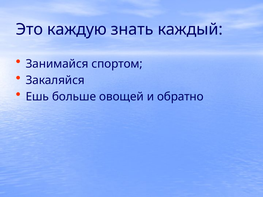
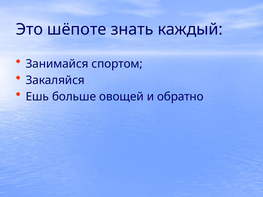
каждую: каждую -> шёпоте
